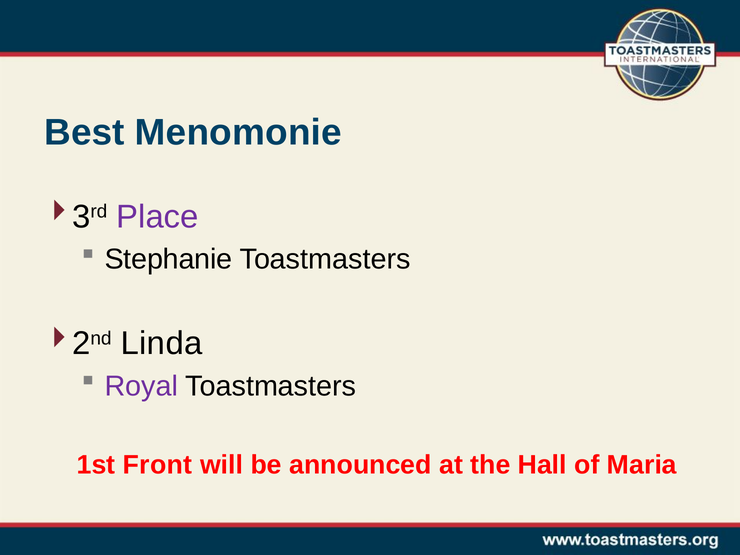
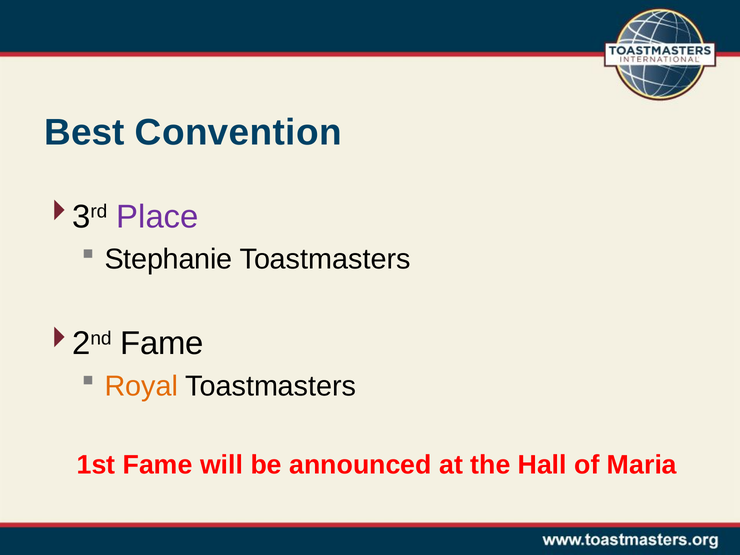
Menomonie: Menomonie -> Convention
Linda at (162, 344): Linda -> Fame
Royal colour: purple -> orange
1st Front: Front -> Fame
